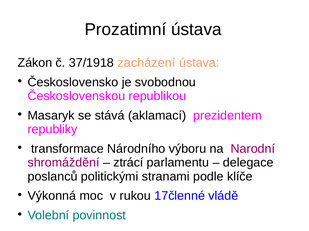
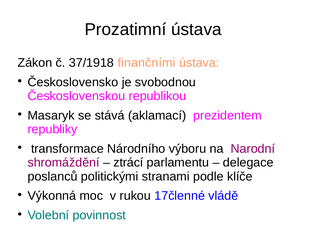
zacházení: zacházení -> finančními
